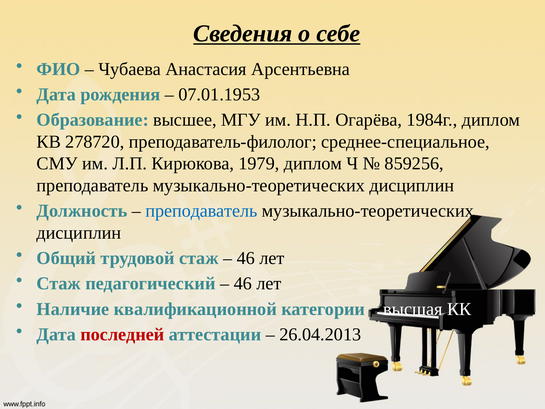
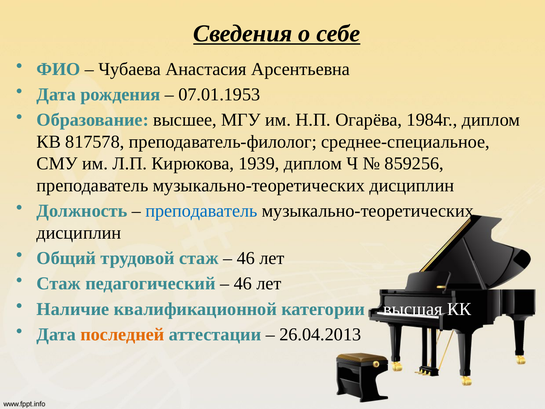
278720: 278720 -> 817578
1979: 1979 -> 1939
последней colour: red -> orange
